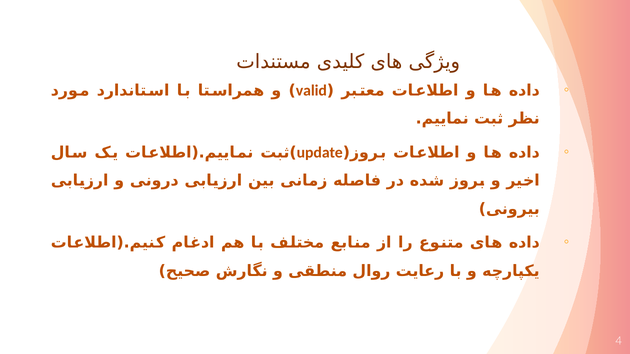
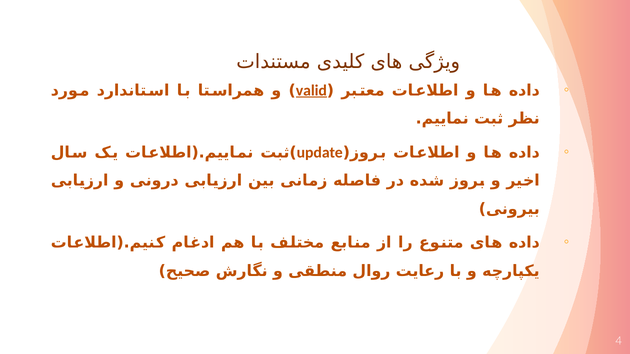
valid underline: none -> present
